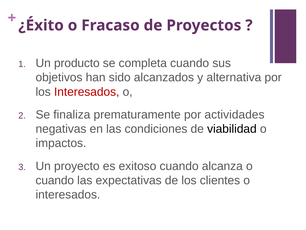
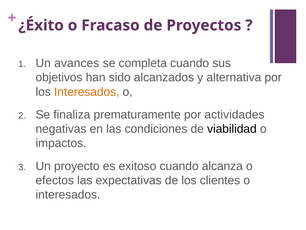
producto: producto -> avances
Interesados at (87, 92) colour: red -> orange
cuando at (55, 180): cuando -> efectos
